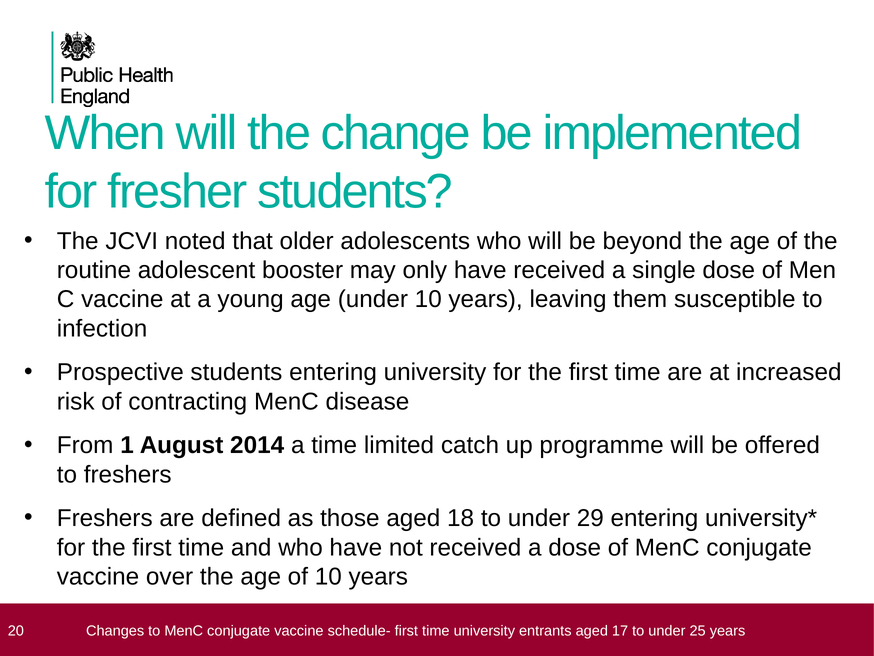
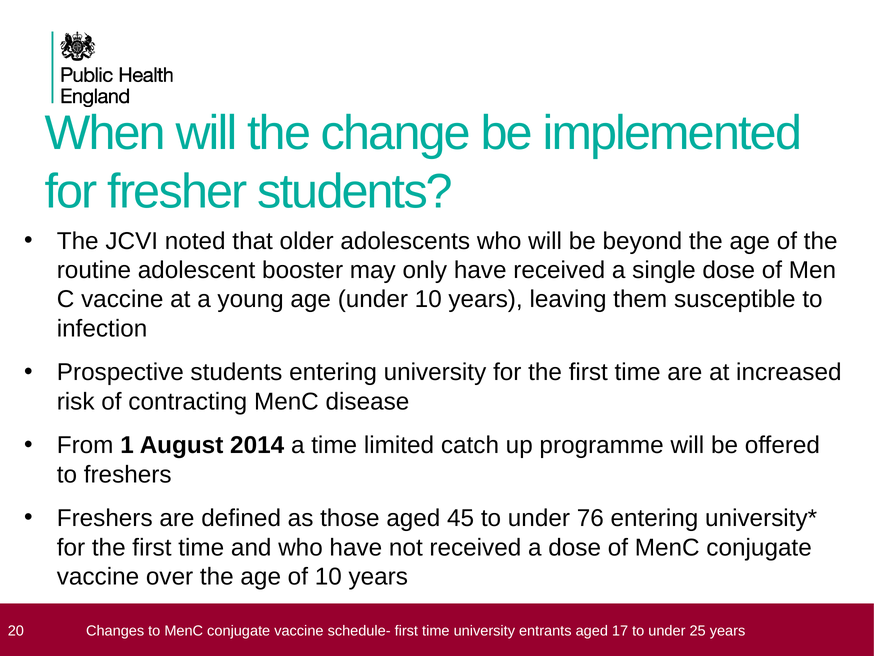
18: 18 -> 45
29: 29 -> 76
